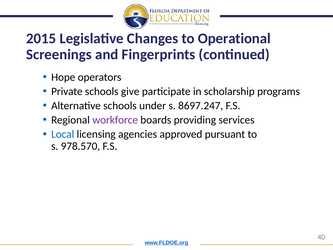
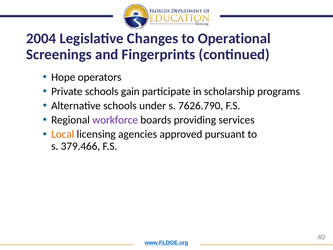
2015: 2015 -> 2004
give: give -> gain
8697.247: 8697.247 -> 7626.790
Local colour: blue -> orange
978.570: 978.570 -> 379.466
